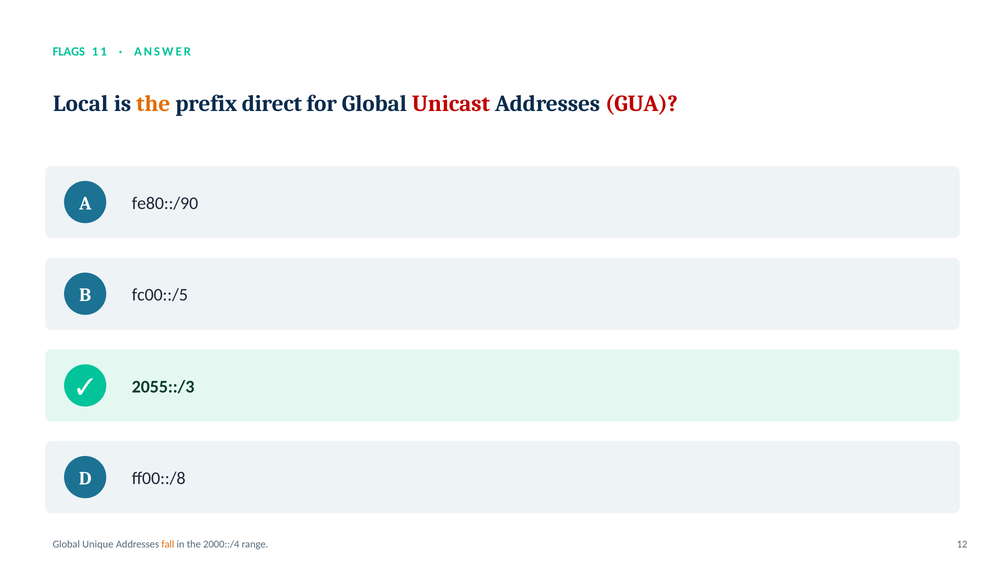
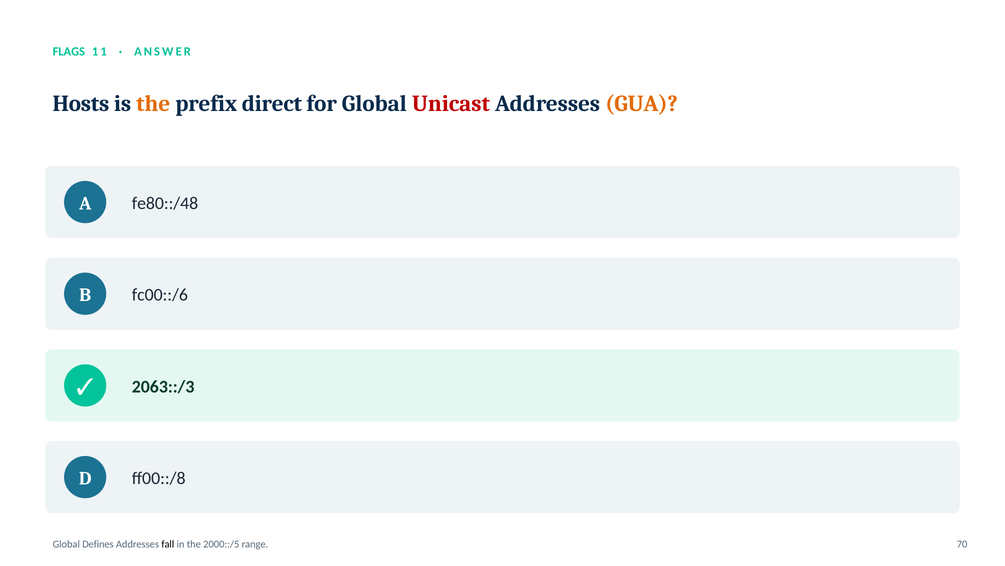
Local: Local -> Hosts
GUA colour: red -> orange
fe80::/90: fe80::/90 -> fe80::/48
fc00::/5: fc00::/5 -> fc00::/6
2055::/3: 2055::/3 -> 2063::/3
Unique: Unique -> Defines
fall colour: orange -> black
2000::/4: 2000::/4 -> 2000::/5
12: 12 -> 70
